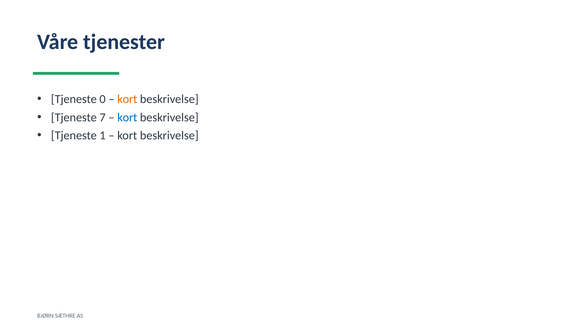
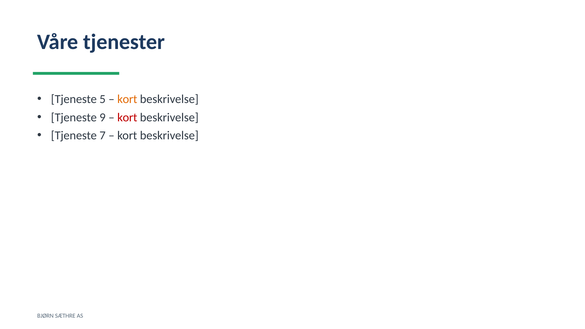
0: 0 -> 5
7: 7 -> 9
kort at (127, 117) colour: blue -> red
1: 1 -> 7
